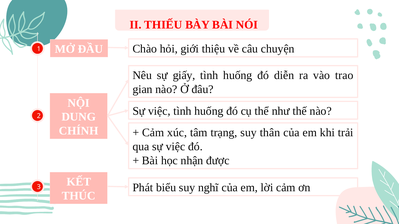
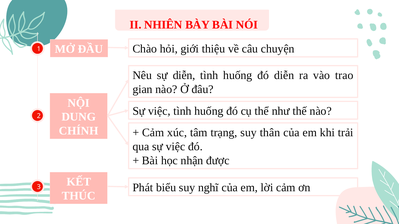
THIẾU: THIẾU -> NHIÊN
sự giấy: giấy -> diễn
